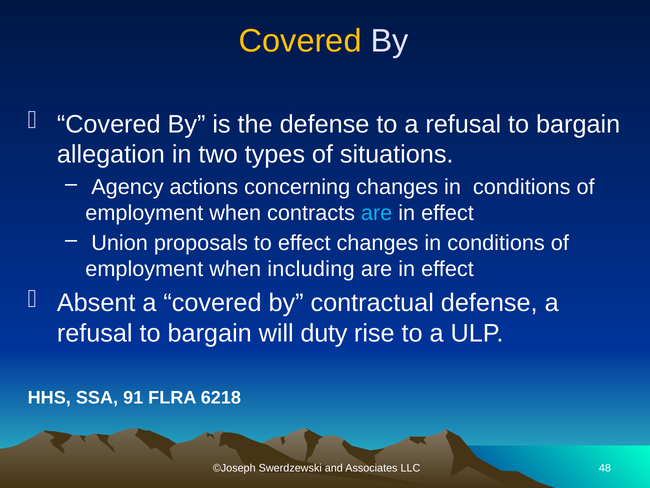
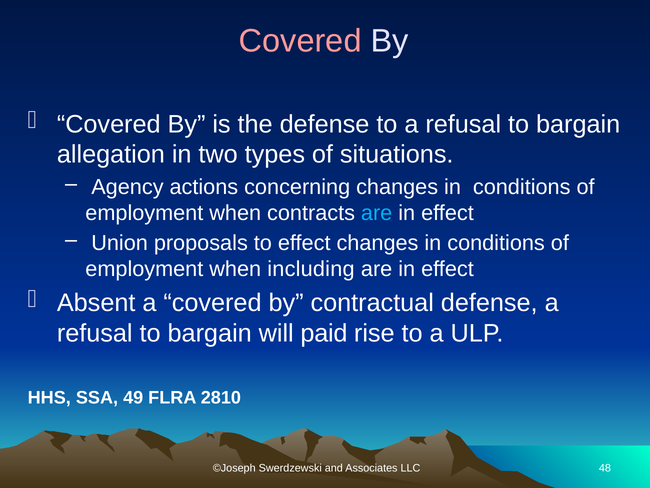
Covered at (300, 41) colour: yellow -> pink
duty: duty -> paid
91: 91 -> 49
6218: 6218 -> 2810
